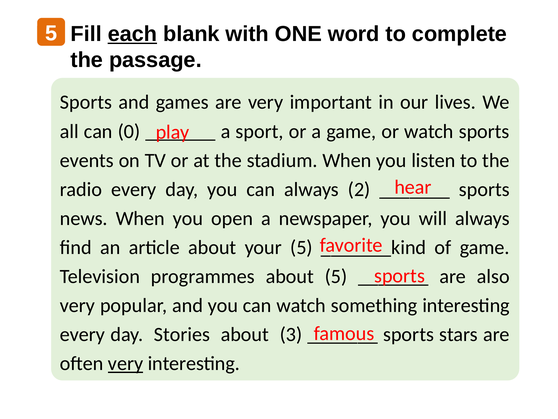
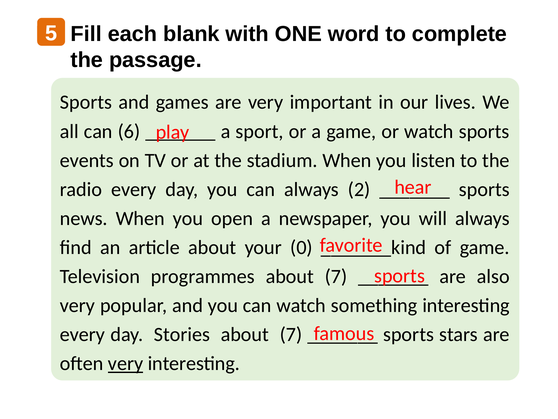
each underline: present -> none
0: 0 -> 6
your 5: 5 -> 0
programmes about 5: 5 -> 7
Stories about 3: 3 -> 7
